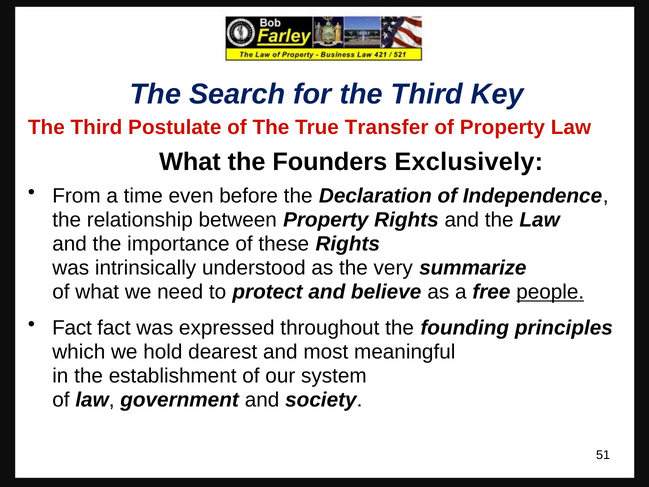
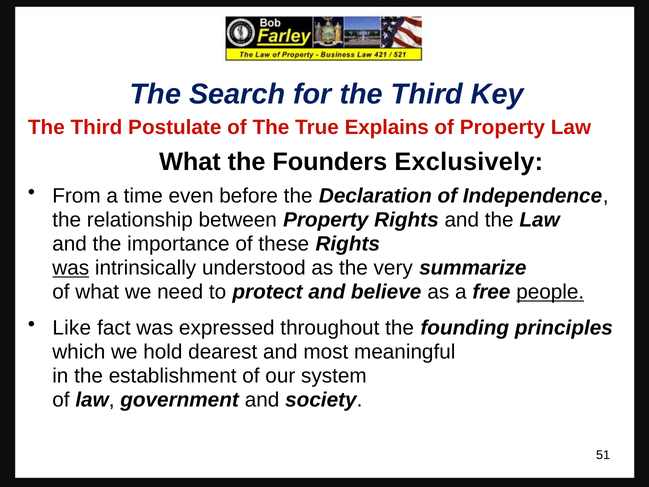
Transfer: Transfer -> Explains
was at (71, 268) underline: none -> present
Fact at (72, 328): Fact -> Like
